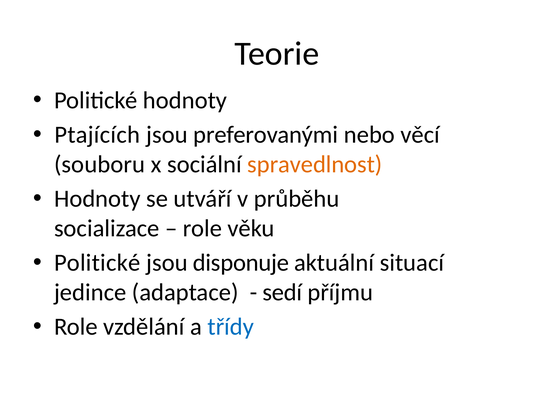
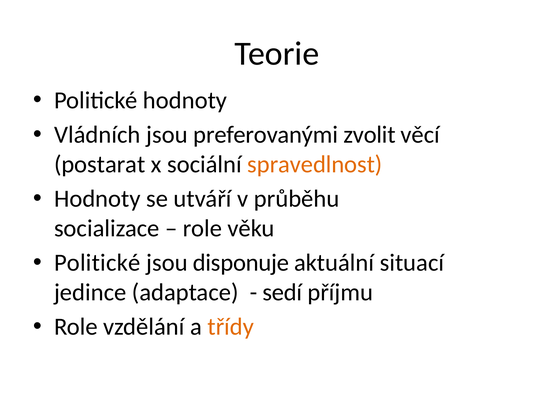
Ptajících: Ptajících -> Vládních
nebo: nebo -> zvolit
souboru: souboru -> postarat
třídy colour: blue -> orange
